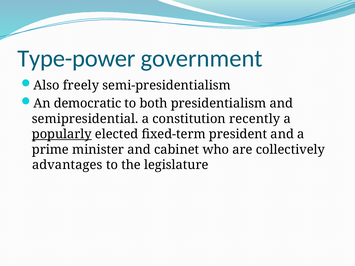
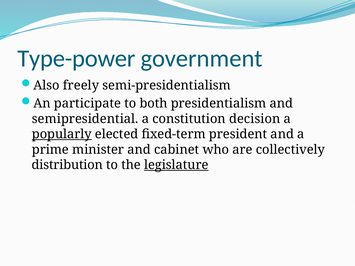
democratic: democratic -> participate
recently: recently -> decision
advantages: advantages -> distribution
legislature underline: none -> present
